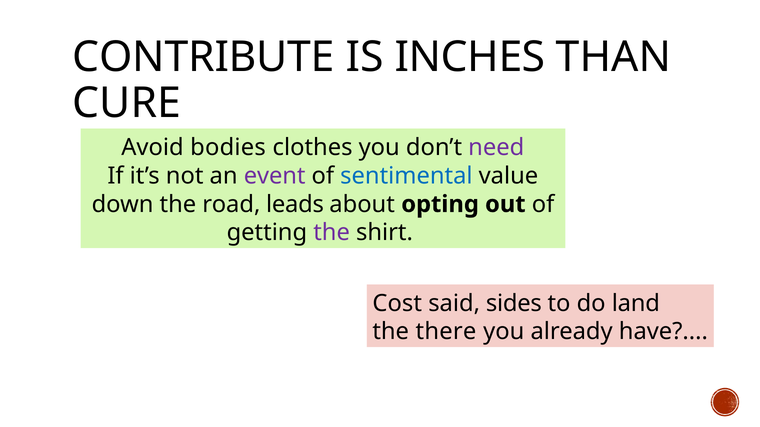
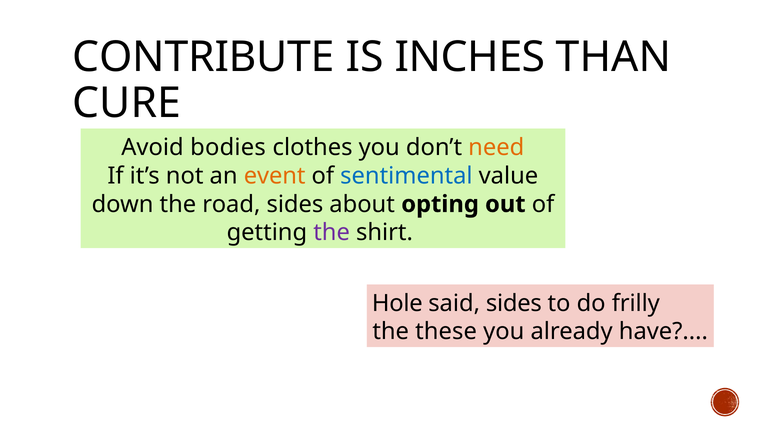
need colour: purple -> orange
event colour: purple -> orange
road leads: leads -> sides
Cost: Cost -> Hole
land: land -> frilly
there: there -> these
